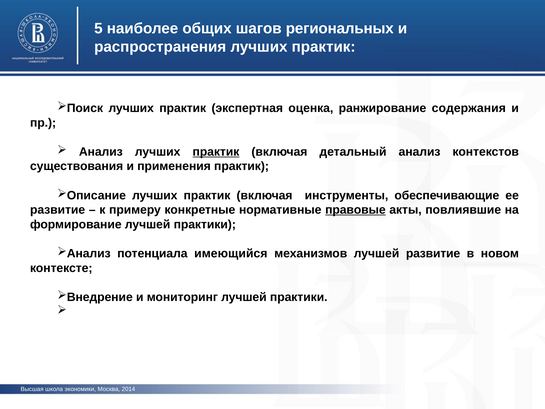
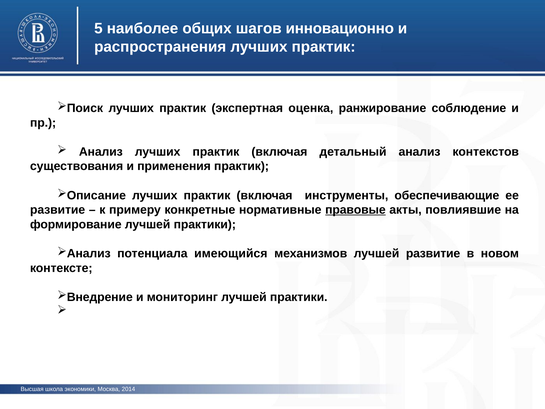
региональных: региональных -> инновационно
содержания: содержания -> соблюдение
практик at (216, 152) underline: present -> none
